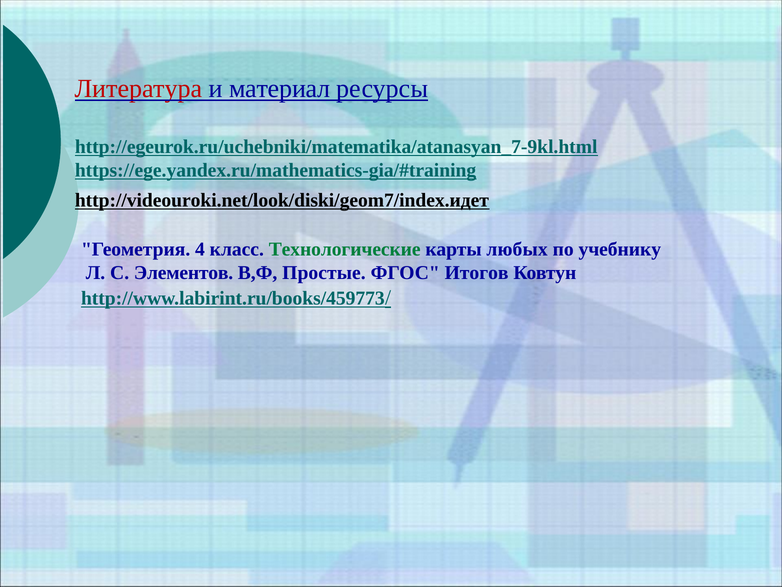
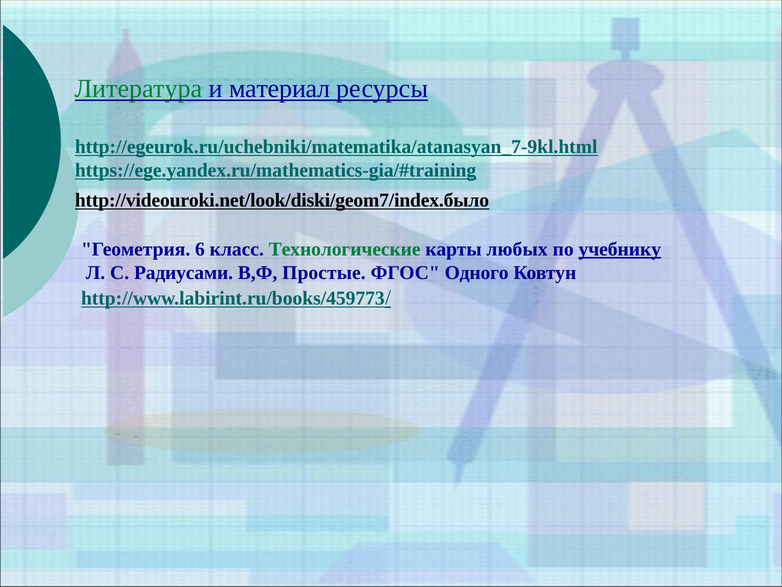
Литература colour: red -> green
http://videouroki.net/look/diski/geom7/index.идет: http://videouroki.net/look/diski/geom7/index.идет -> http://videouroki.net/look/diski/geom7/index.было
4: 4 -> 6
учебнику underline: none -> present
Элементов: Элементов -> Радиусами
Итогов: Итогов -> Одного
